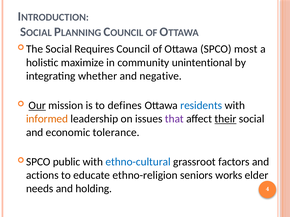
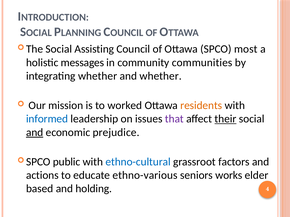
Requires: Requires -> Assisting
maximize: maximize -> messages
unintentional: unintentional -> communities
and negative: negative -> whether
Our underline: present -> none
defines: defines -> worked
residents colour: blue -> orange
informed colour: orange -> blue
and at (35, 133) underline: none -> present
tolerance: tolerance -> prejudice
ethno-religion: ethno-religion -> ethno-various
needs: needs -> based
